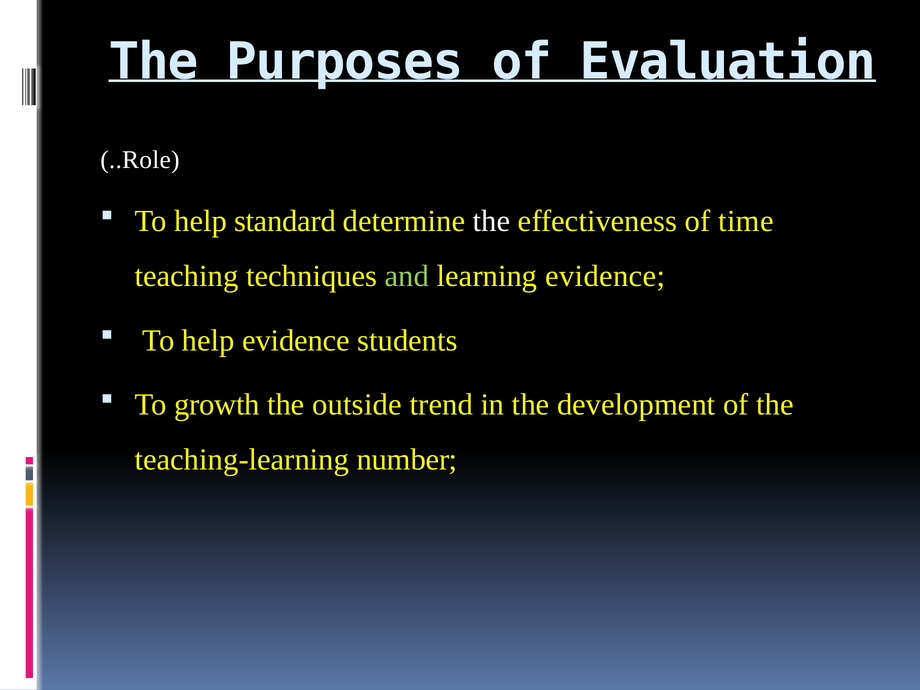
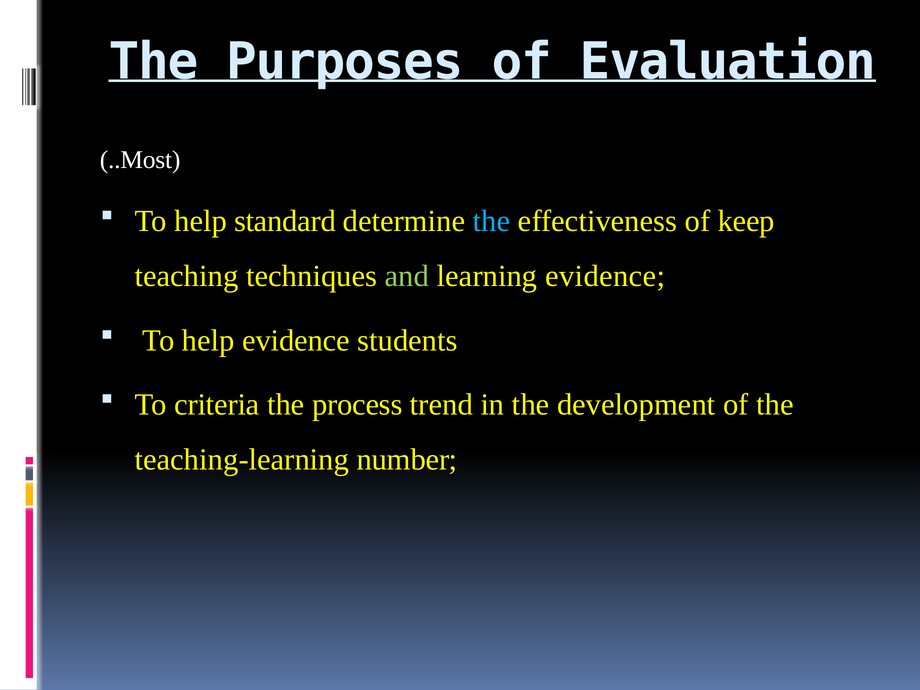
..Role: ..Role -> ..Most
the at (492, 221) colour: white -> light blue
time: time -> keep
growth: growth -> criteria
outside: outside -> process
